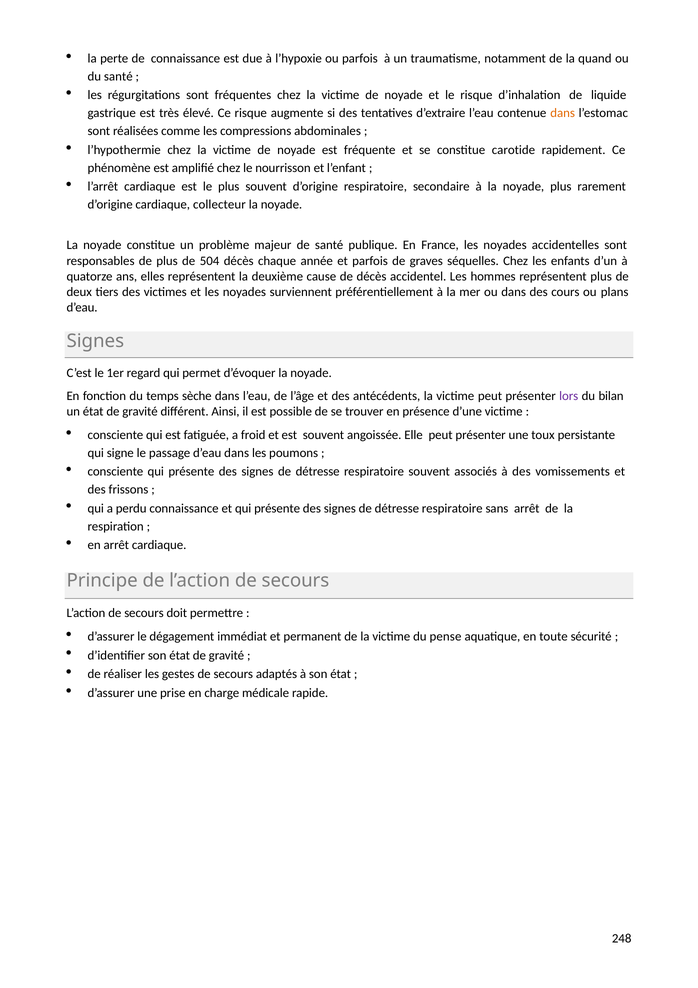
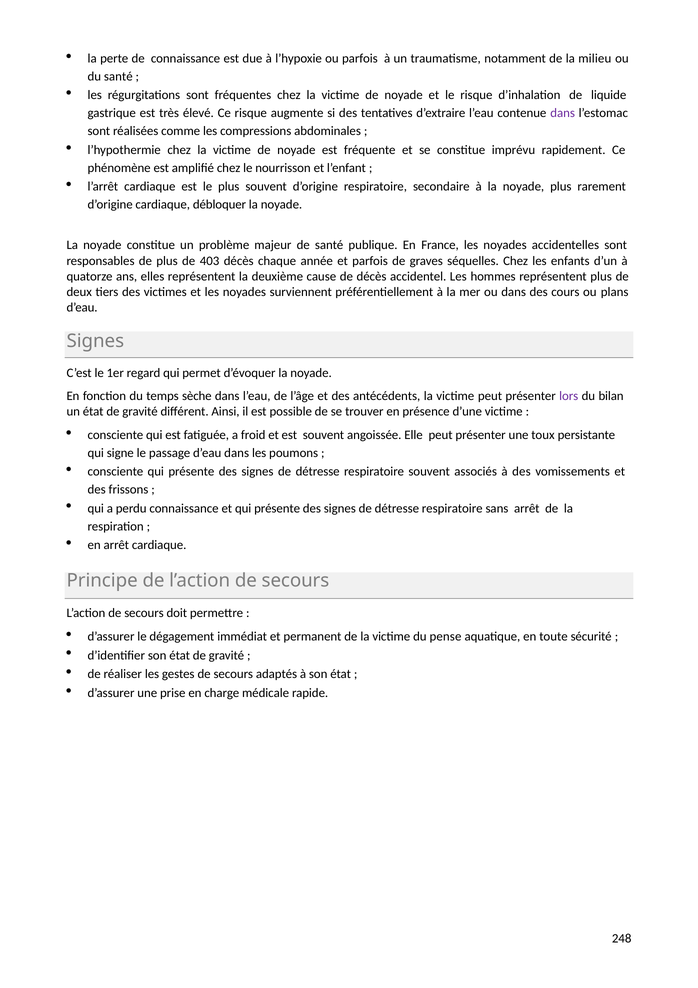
quand: quand -> milieu
dans at (563, 113) colour: orange -> purple
carotide: carotide -> imprévu
collecteur: collecteur -> débloquer
504: 504 -> 403
